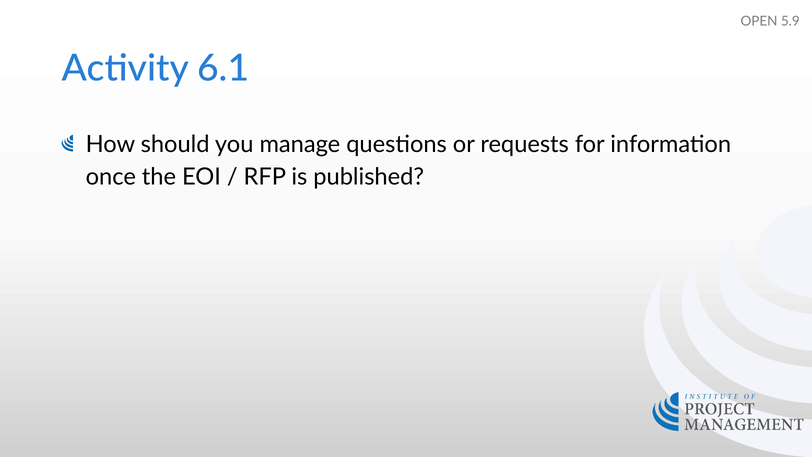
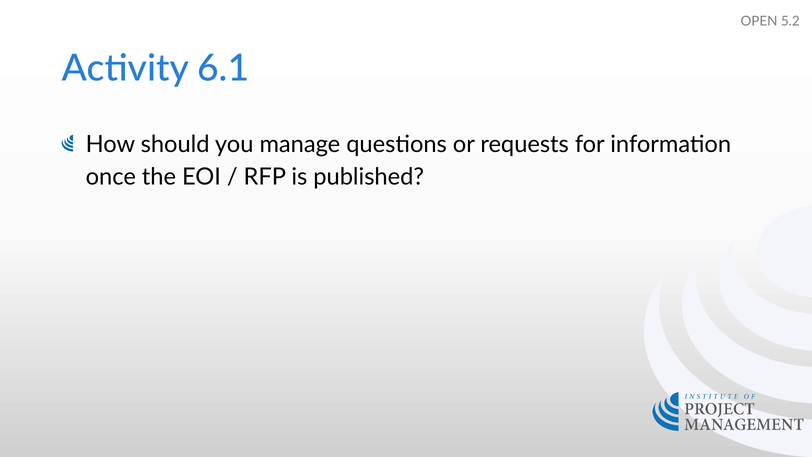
5.9: 5.9 -> 5.2
